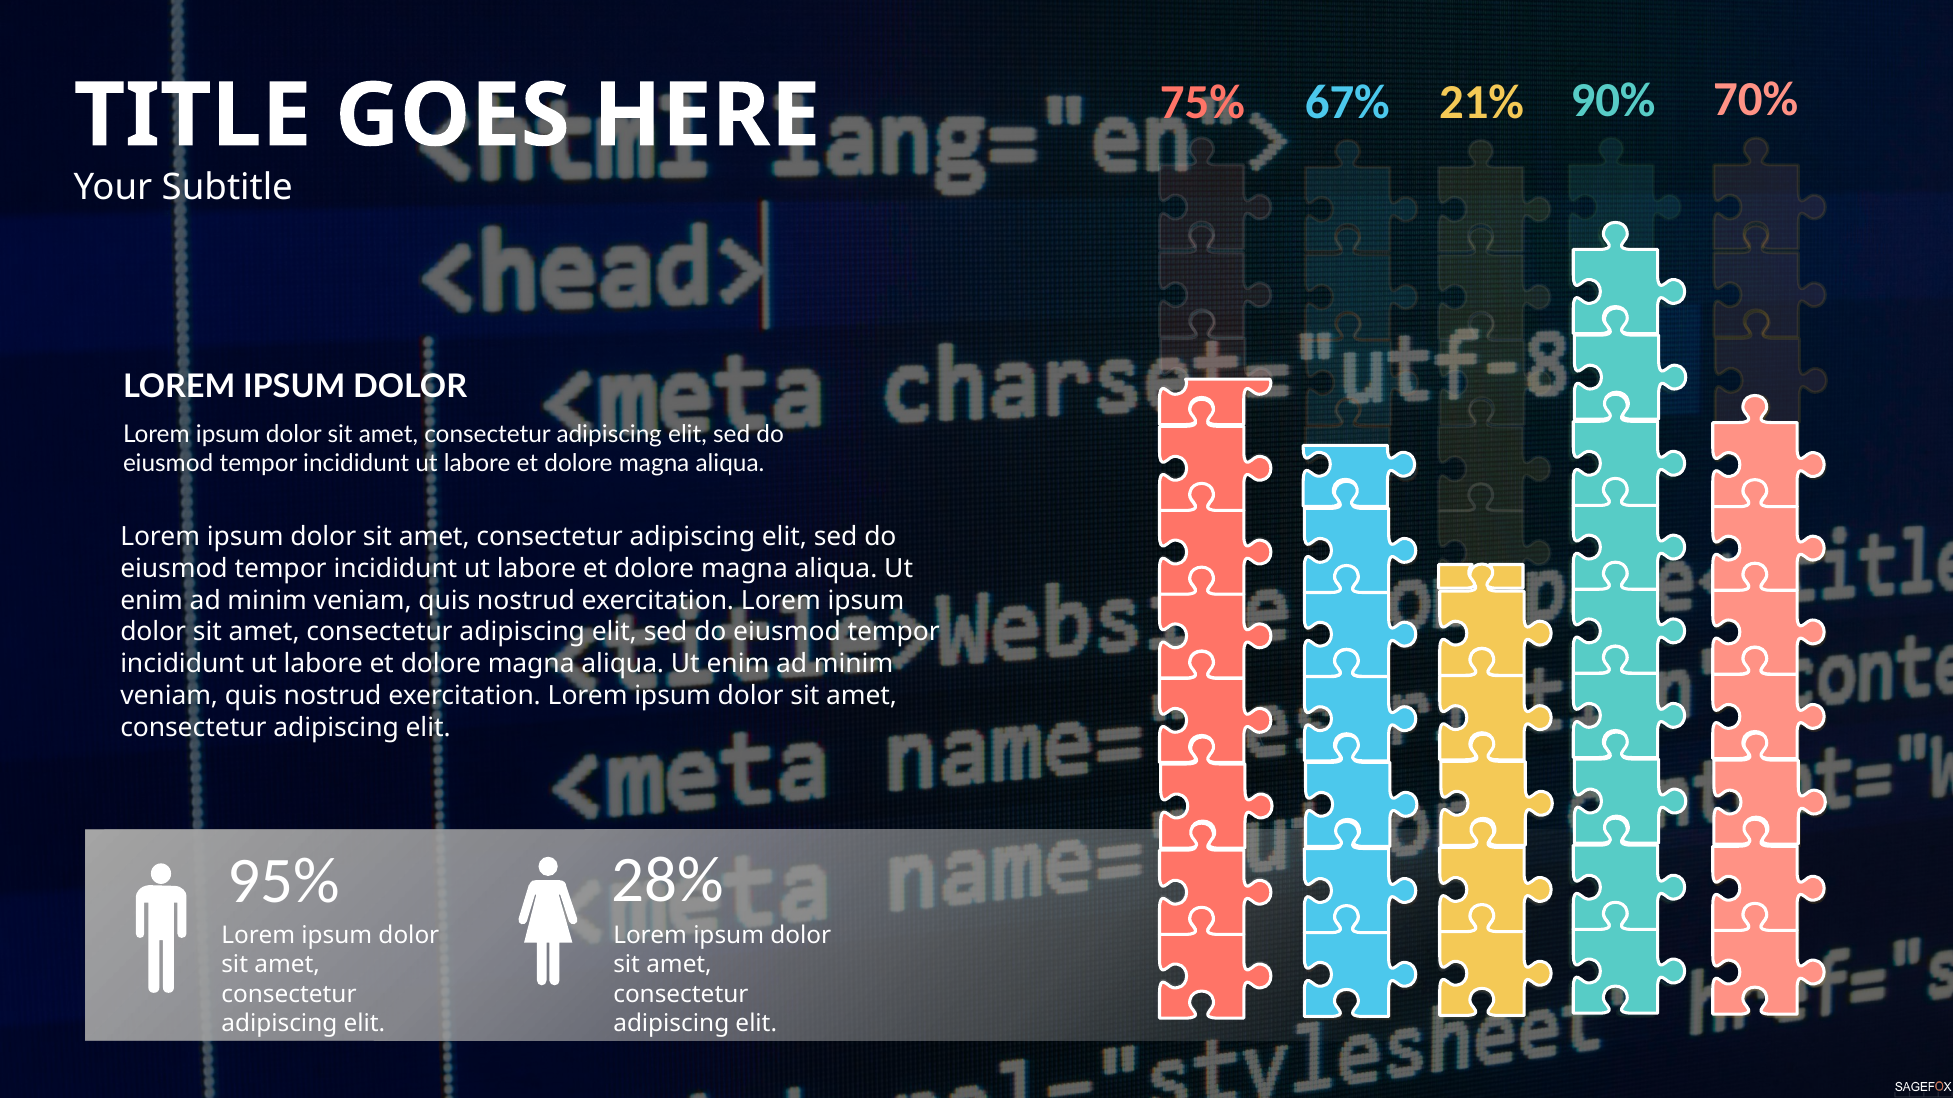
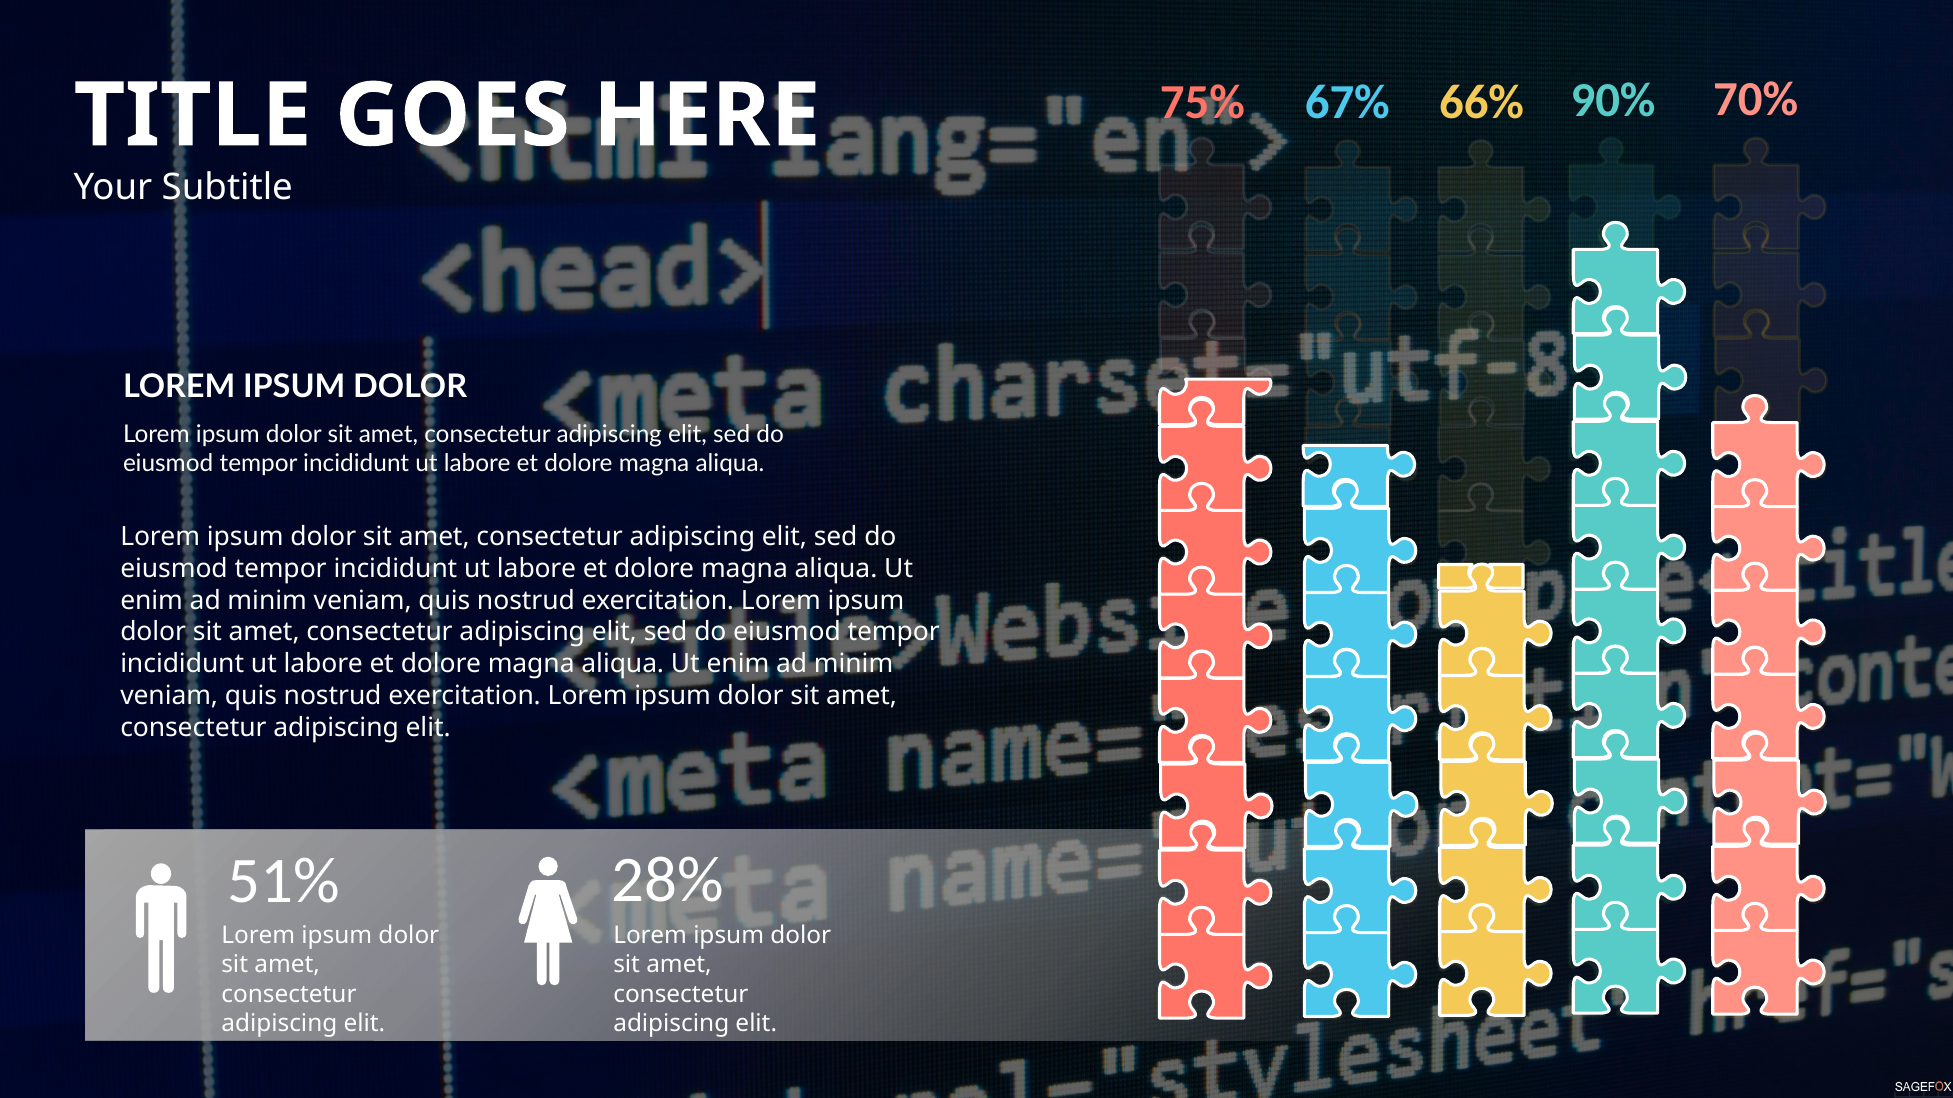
21%: 21% -> 66%
95%: 95% -> 51%
